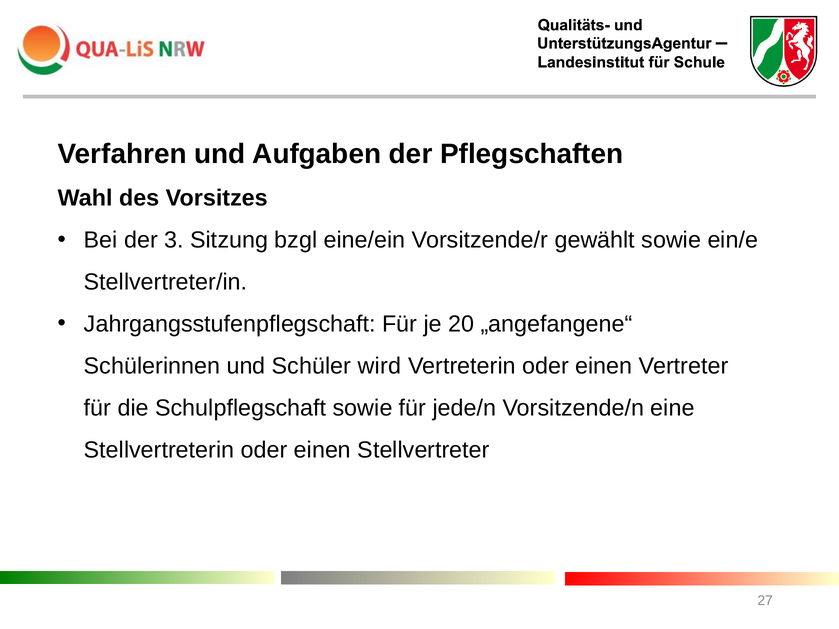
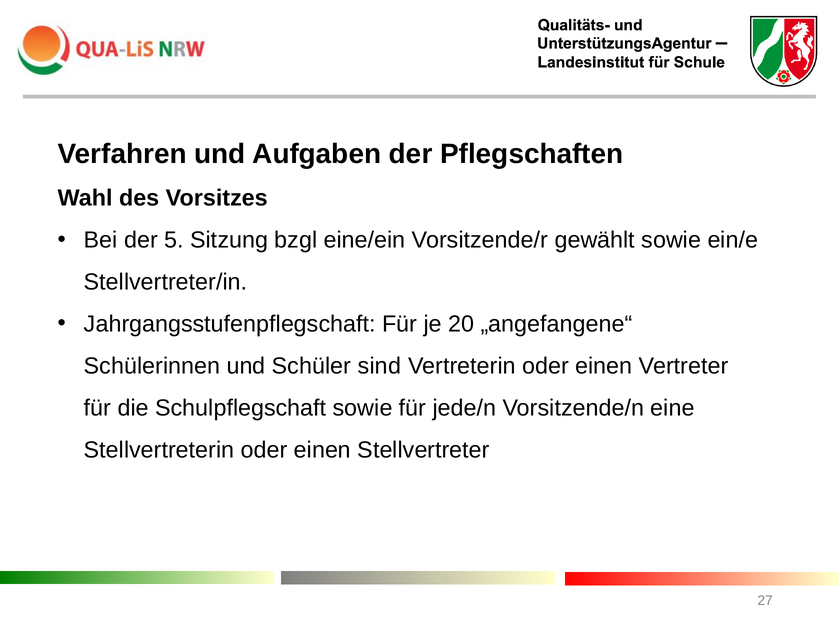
3: 3 -> 5
wird: wird -> sind
